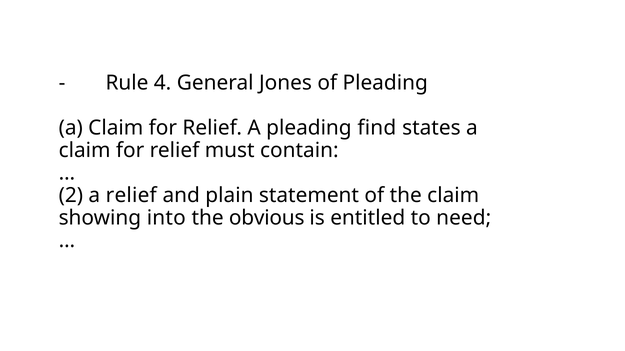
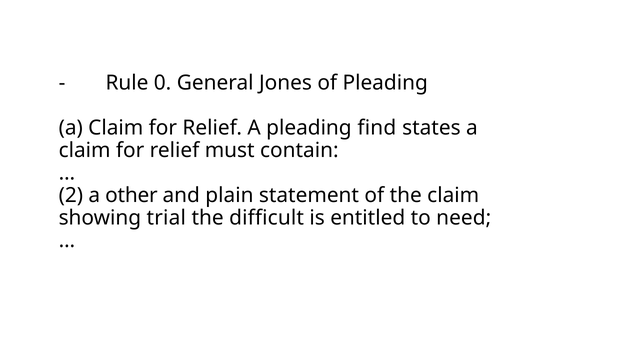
4: 4 -> 0
a relief: relief -> other
into: into -> trial
obvious: obvious -> difficult
